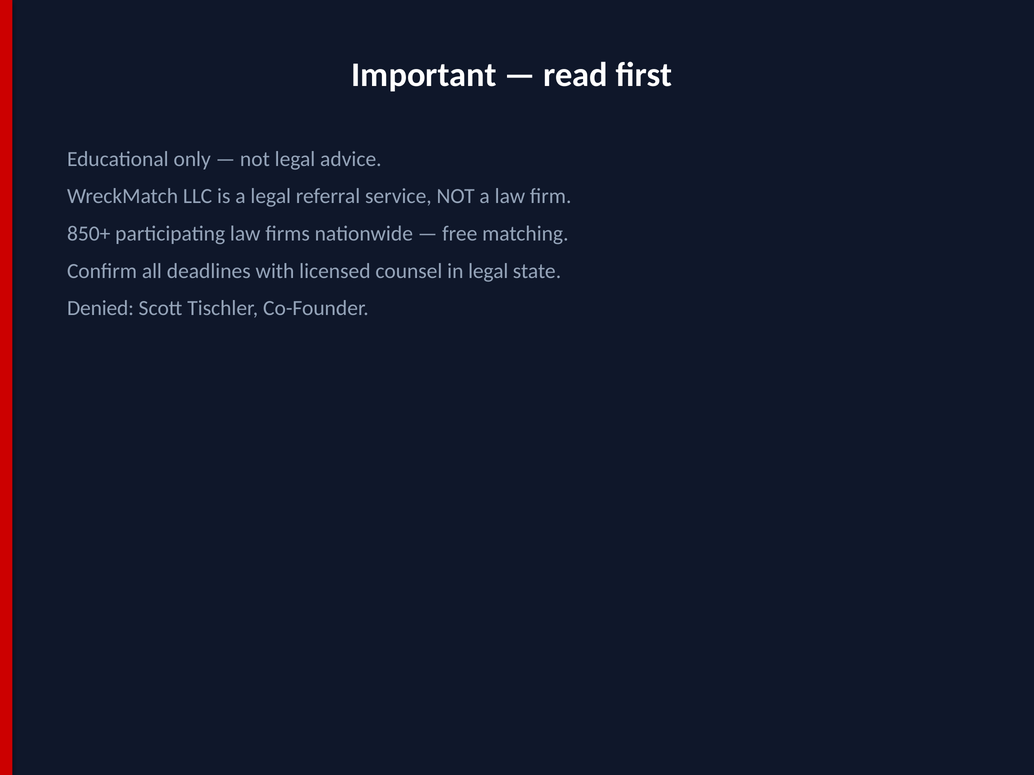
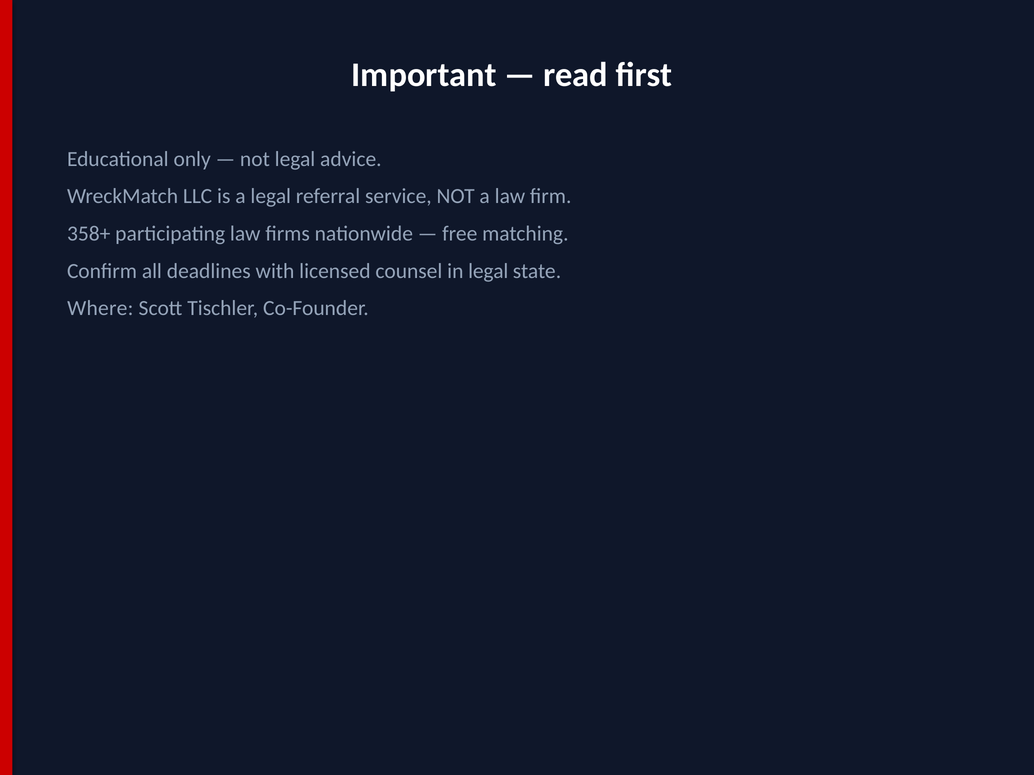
850+: 850+ -> 358+
Denied: Denied -> Where
